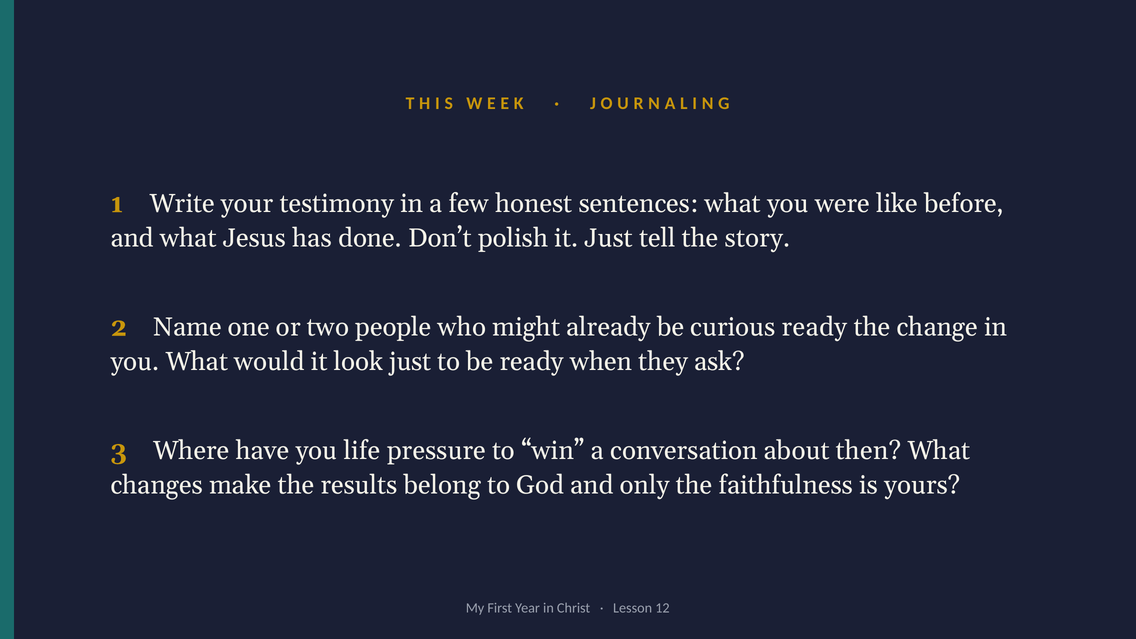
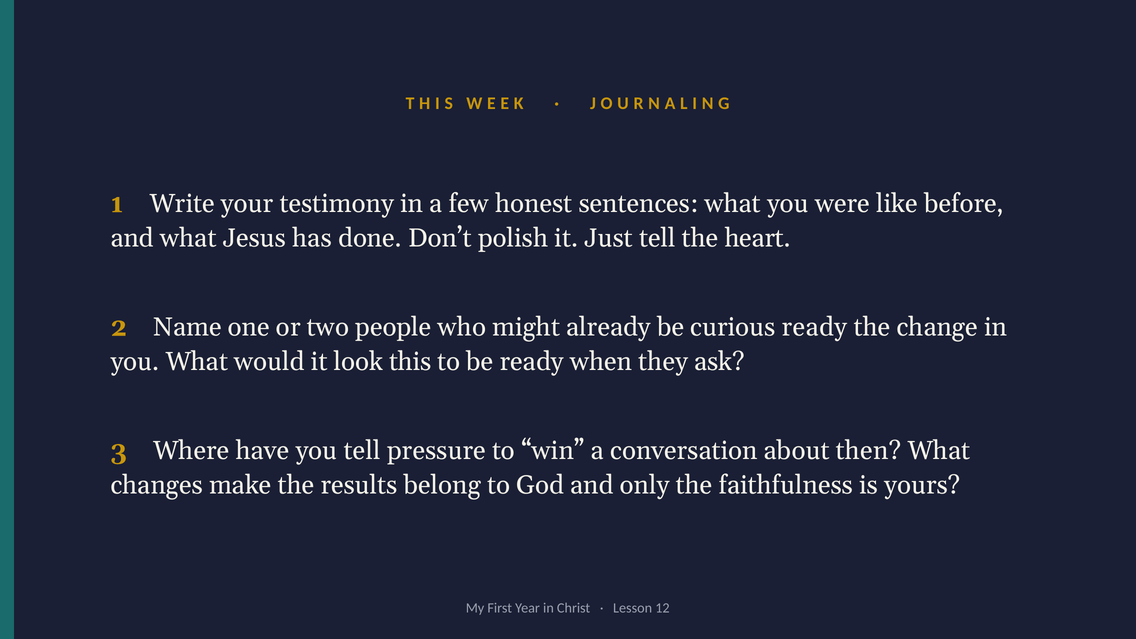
story: story -> heart
look just: just -> this
you life: life -> tell
